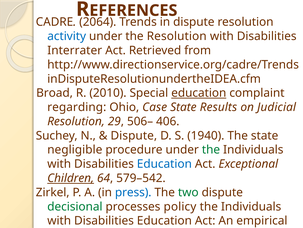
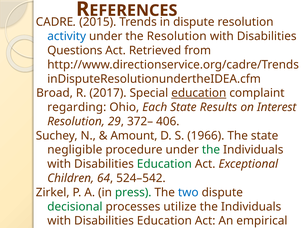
2064: 2064 -> 2015
Interrater: Interrater -> Questions
2010: 2010 -> 2017
Case: Case -> Each
on Judicial: Judicial -> Interest
506–: 506– -> 372–
Dispute at (134, 135): Dispute -> Amount
1940: 1940 -> 1966
Education at (164, 163) colour: blue -> green
Children underline: present -> none
579–542: 579–542 -> 524–542
press colour: blue -> green
two colour: green -> blue
policy: policy -> utilize
